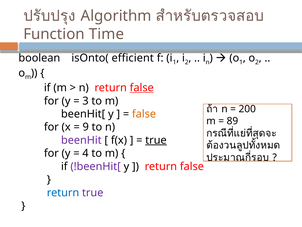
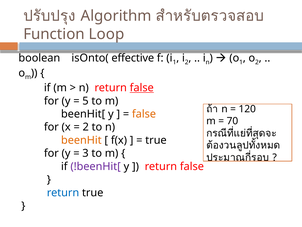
Time: Time -> Loop
efficient: efficient -> effective
3: 3 -> 5
200: 200 -> 120
89: 89 -> 70
9 at (86, 127): 9 -> 2
beenHit colour: purple -> orange
true at (156, 140) underline: present -> none
4: 4 -> 3
true at (93, 192) colour: purple -> black
